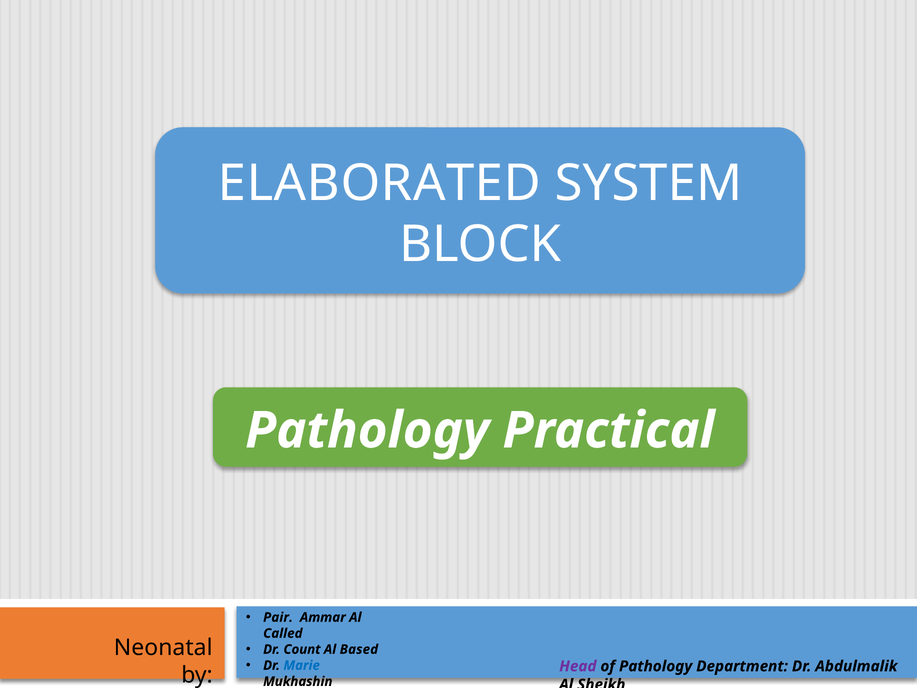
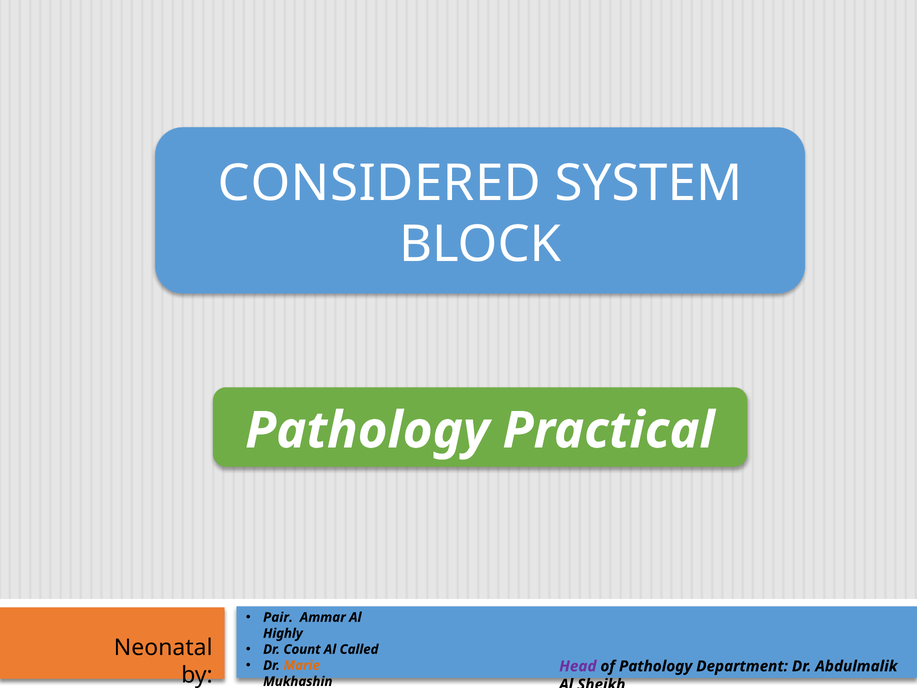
ELABORATED: ELABORATED -> CONSIDERED
Called: Called -> Highly
Based: Based -> Called
Marie colour: blue -> orange
